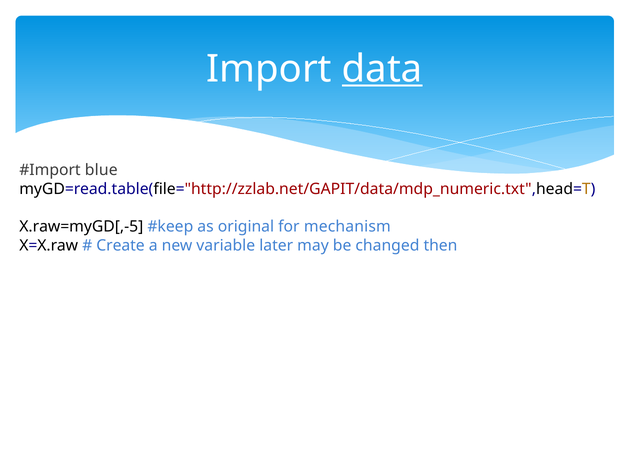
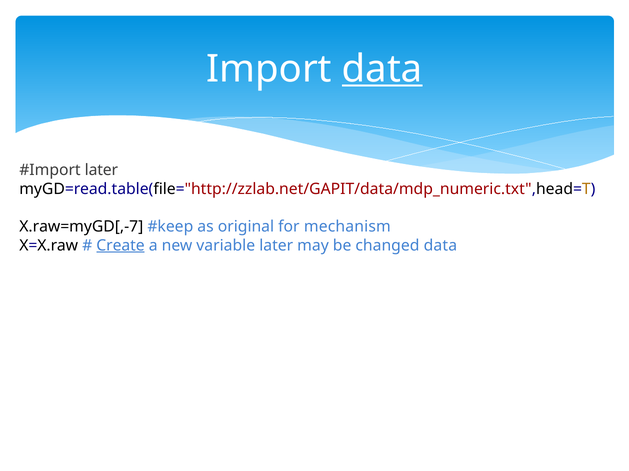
blue at (101, 170): blue -> later
X.raw=myGD[,-5: X.raw=myGD[,-5 -> X.raw=myGD[,-7
Create underline: none -> present
changed then: then -> data
